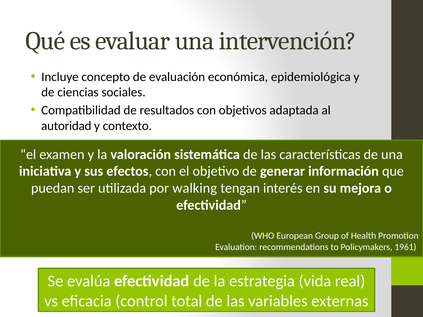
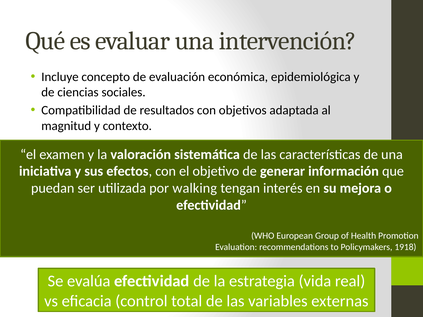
autoridad: autoridad -> magnitud
1961: 1961 -> 1918
